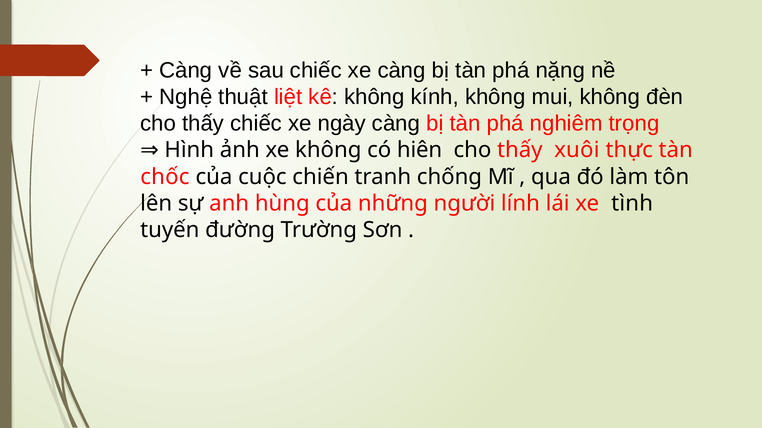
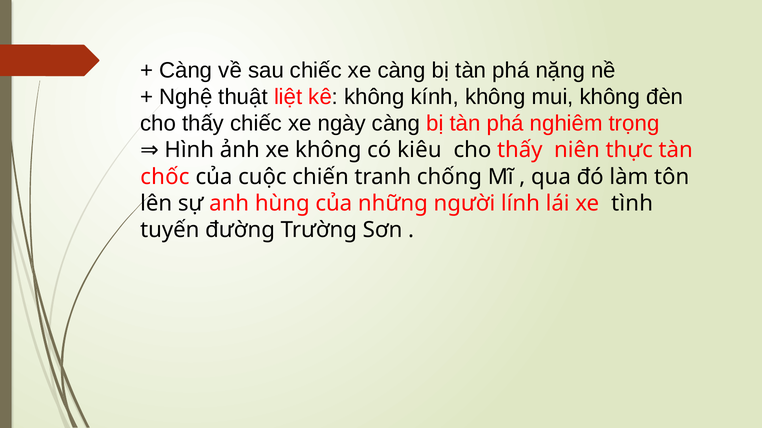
hiên: hiên -> kiêu
xuôi: xuôi -> niên
